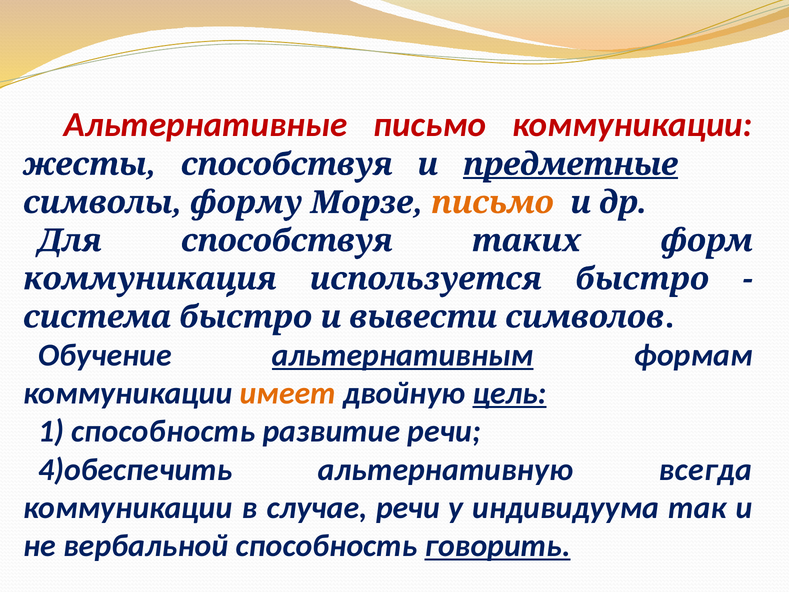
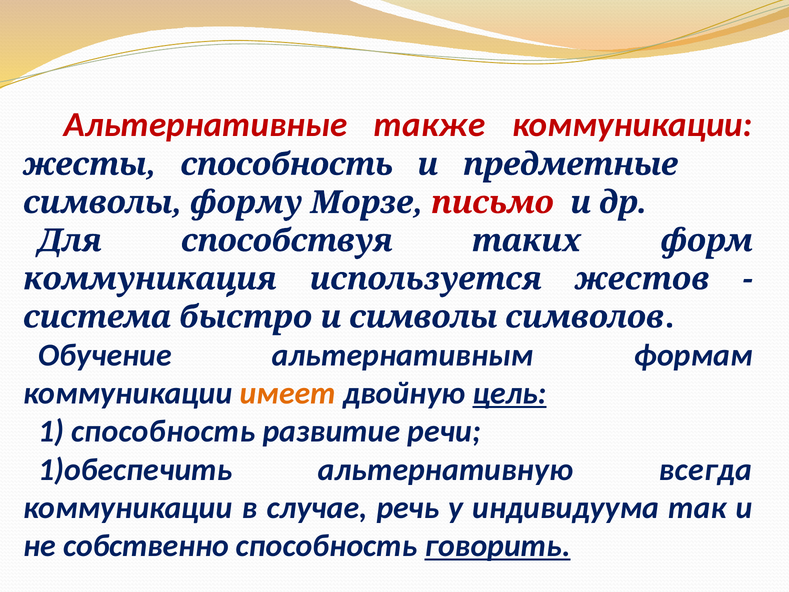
Альтернативные письмо: письмо -> также
жесты способствуя: способствуя -> способность
предметные underline: present -> none
письмо at (492, 202) colour: orange -> red
используется быстро: быстро -> жестов
и вывести: вывести -> символы
альтернативным underline: present -> none
4)обеспечить: 4)обеспечить -> 1)обеспечить
случае речи: речи -> речь
вербальной: вербальной -> собственно
